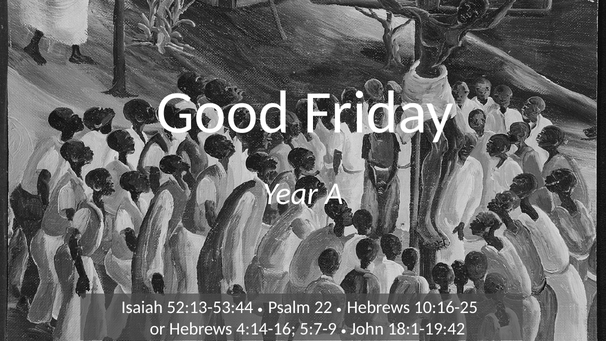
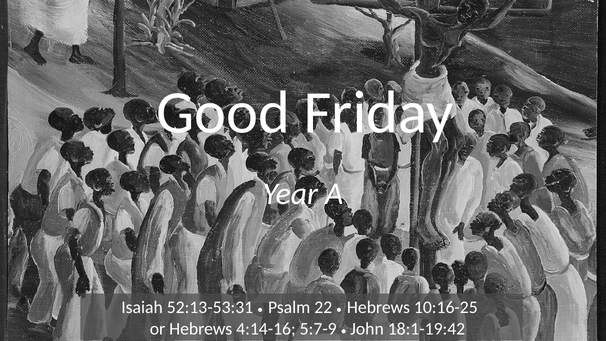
52:13-53:44: 52:13-53:44 -> 52:13-53:31
